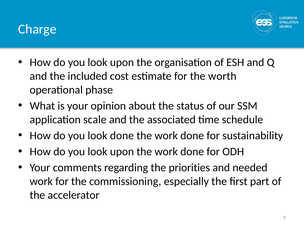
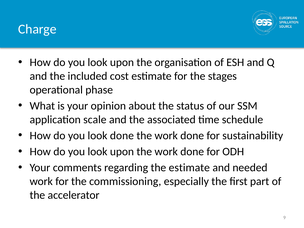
worth: worth -> stages
the priorities: priorities -> estimate
